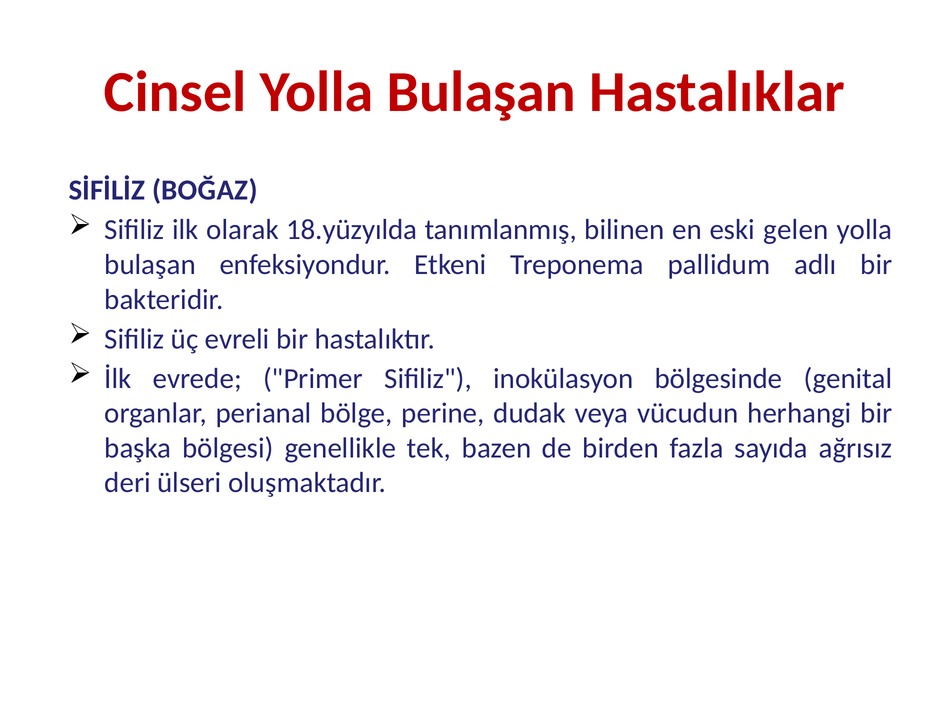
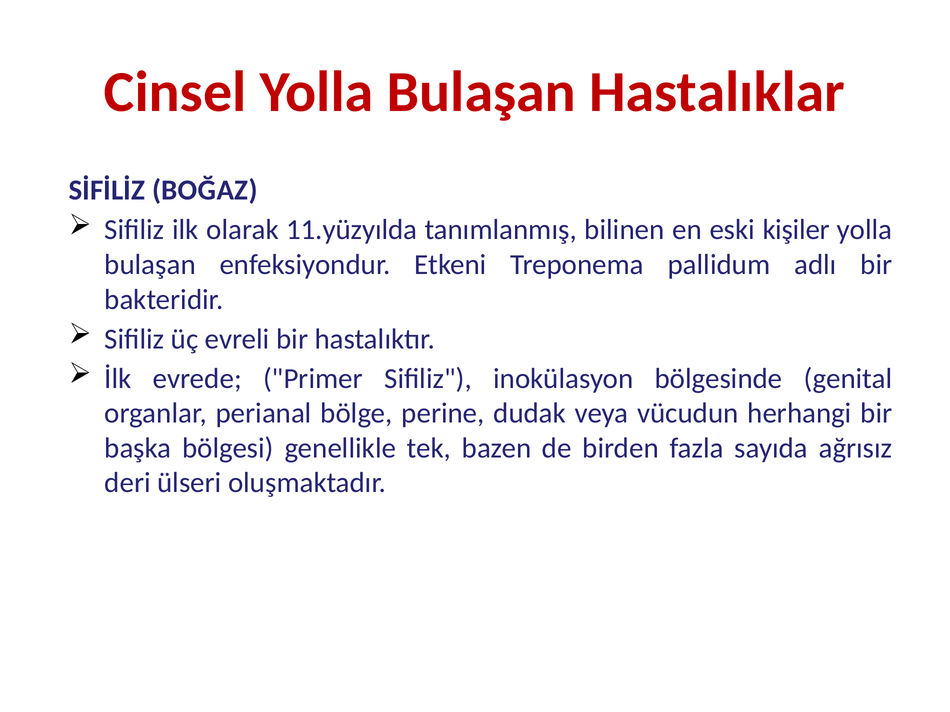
18.yüzyılda: 18.yüzyılda -> 11.yüzyılda
gelen: gelen -> kişiler
